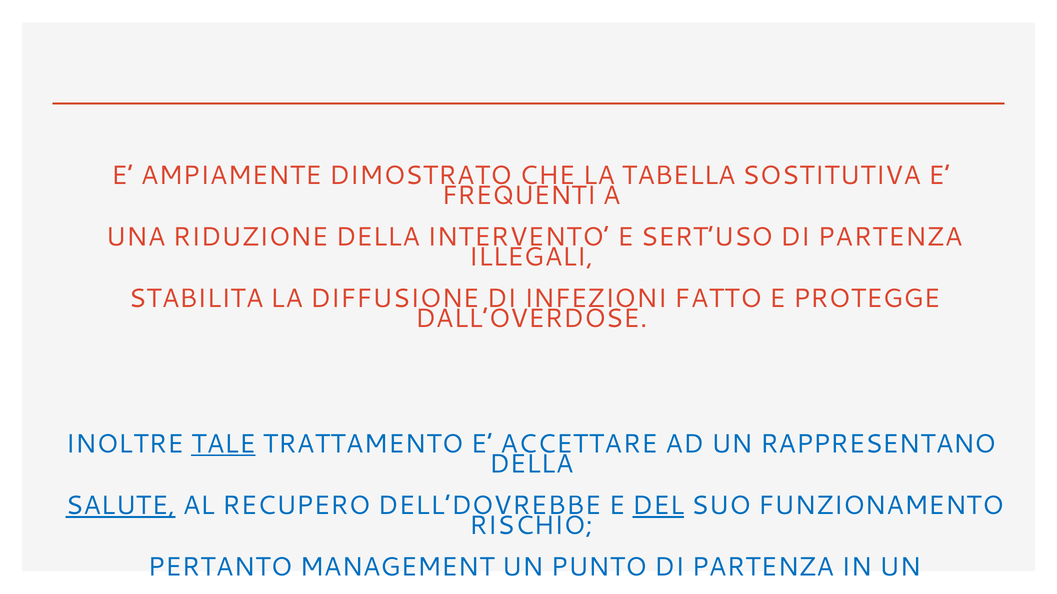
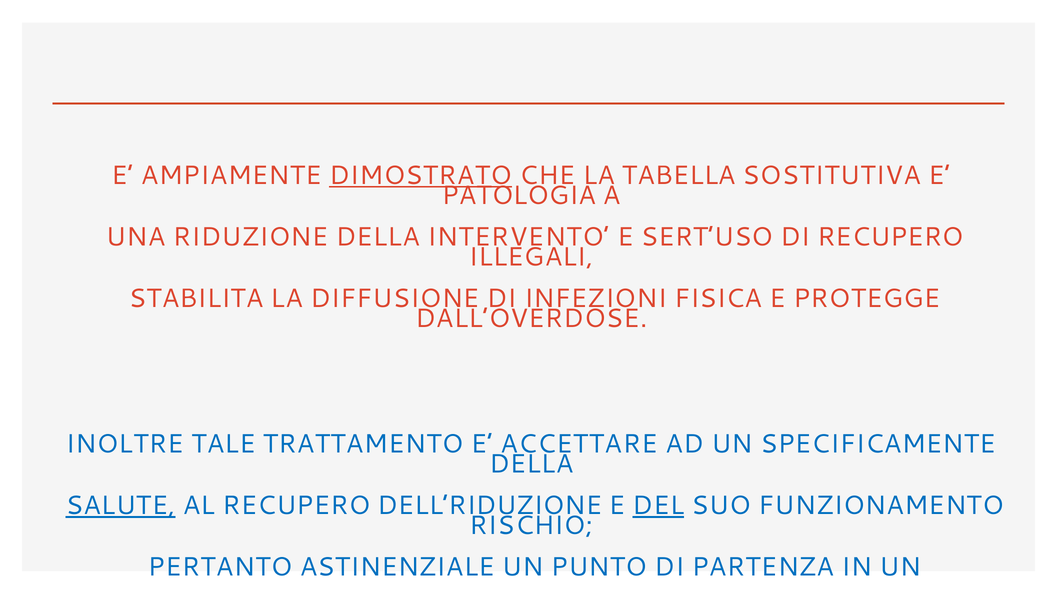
DIMOSTRATO underline: none -> present
FREQUENTI: FREQUENTI -> PATOLOGIA
PARTENZA at (890, 237): PARTENZA -> RECUPERO
FATTO: FATTO -> FISICA
TALE underline: present -> none
RAPPRESENTANO: RAPPRESENTANO -> SPECIFICAMENTE
DELL’DOVREBBE: DELL’DOVREBBE -> DELL’RIDUZIONE
MANAGEMENT: MANAGEMENT -> ASTINENZIALE
